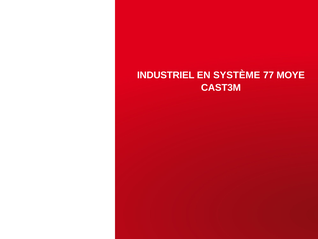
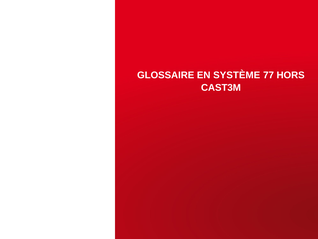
INDUSTRIEL: INDUSTRIEL -> GLOSSAIRE
MOYE: MOYE -> HORS
